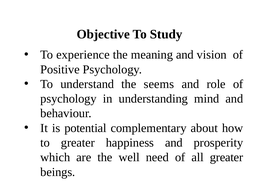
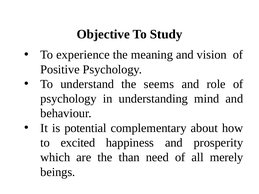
to greater: greater -> excited
well: well -> than
all greater: greater -> merely
